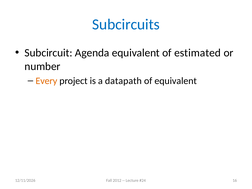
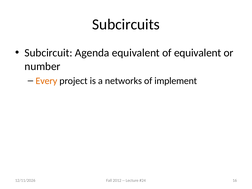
Subcircuits colour: blue -> black
of estimated: estimated -> equivalent
datapath: datapath -> networks
of equivalent: equivalent -> implement
